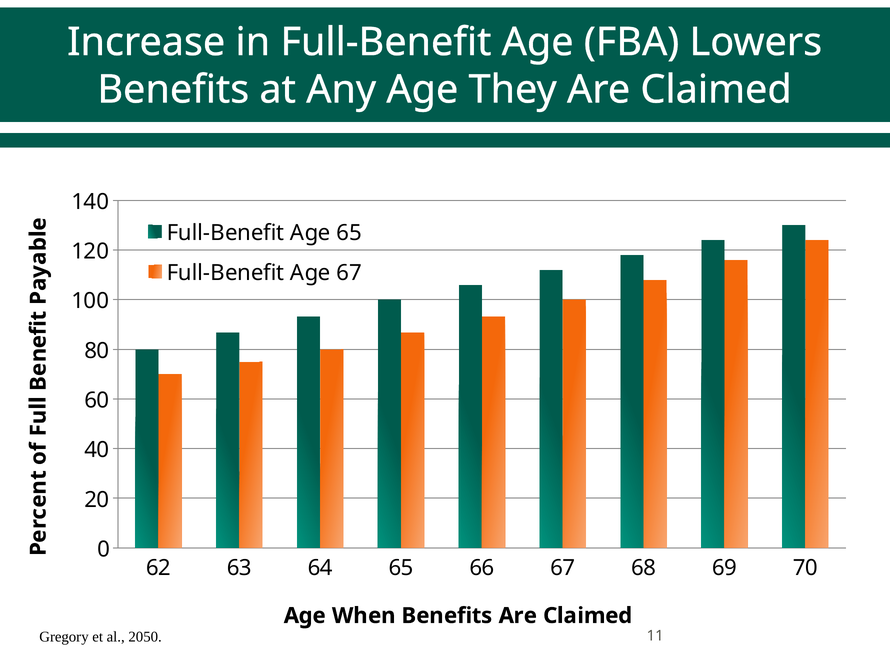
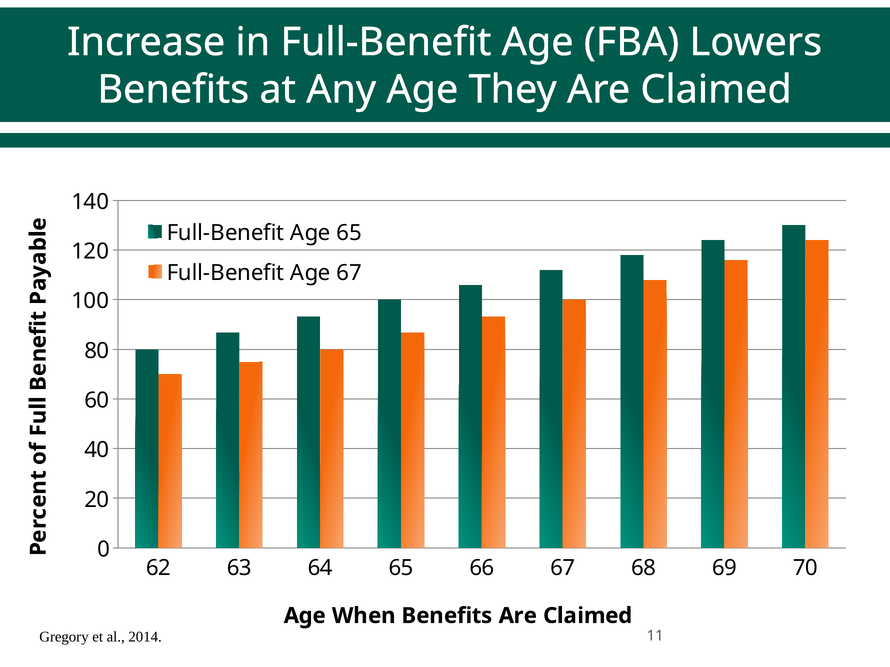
2050: 2050 -> 2014
